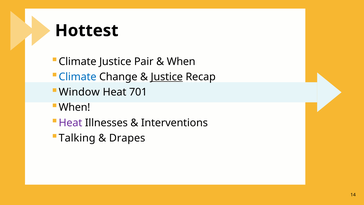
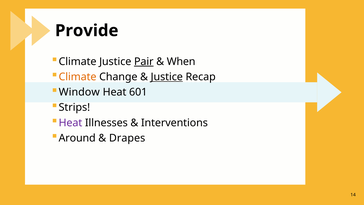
Hottest: Hottest -> Provide
Pair underline: none -> present
Climate at (78, 77) colour: blue -> orange
701: 701 -> 601
When at (74, 107): When -> Strips
Talking: Talking -> Around
